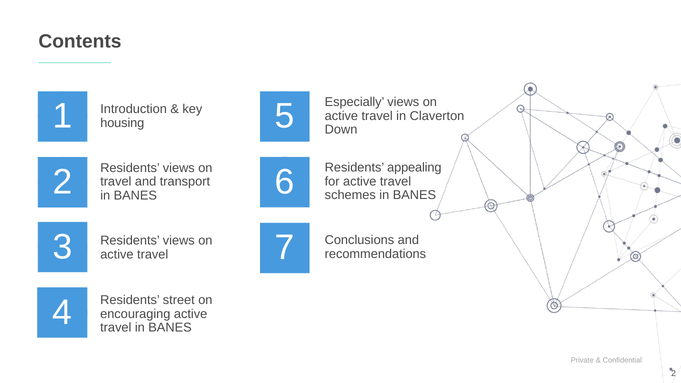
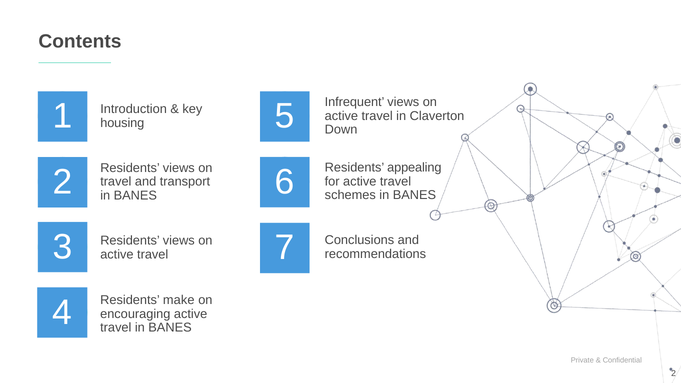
Especially: Especially -> Infrequent
street: street -> make
